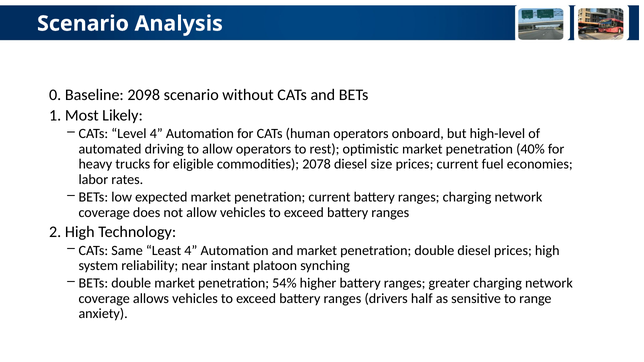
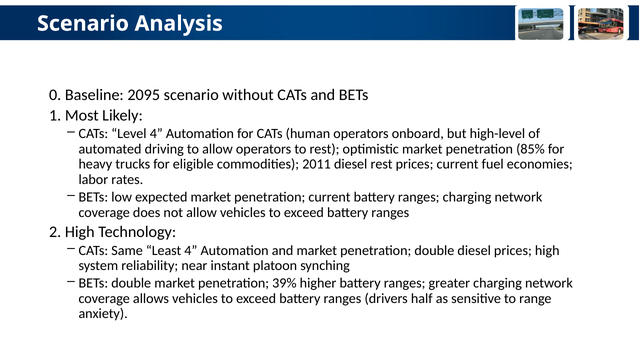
2098: 2098 -> 2095
40%: 40% -> 85%
2078: 2078 -> 2011
diesel size: size -> rest
54%: 54% -> 39%
